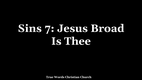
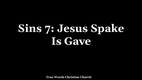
Broad: Broad -> Spake
Thee: Thee -> Gave
